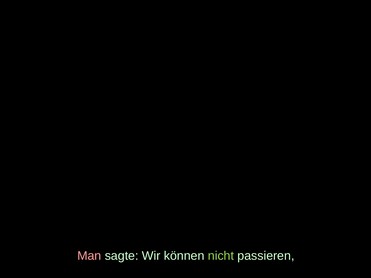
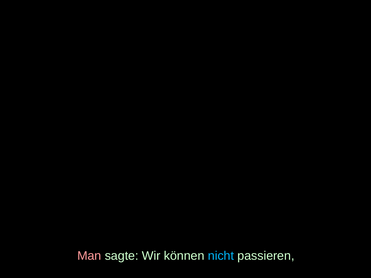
nicht colour: light green -> light blue
